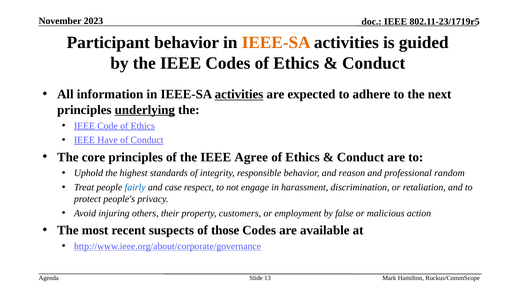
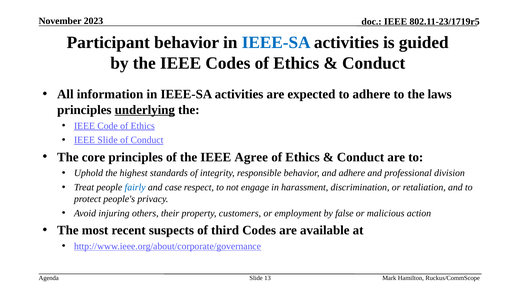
IEEE-SA at (276, 42) colour: orange -> blue
activities at (239, 94) underline: present -> none
next: next -> laws
IEEE Have: Have -> Slide
and reason: reason -> adhere
random: random -> division
those: those -> third
